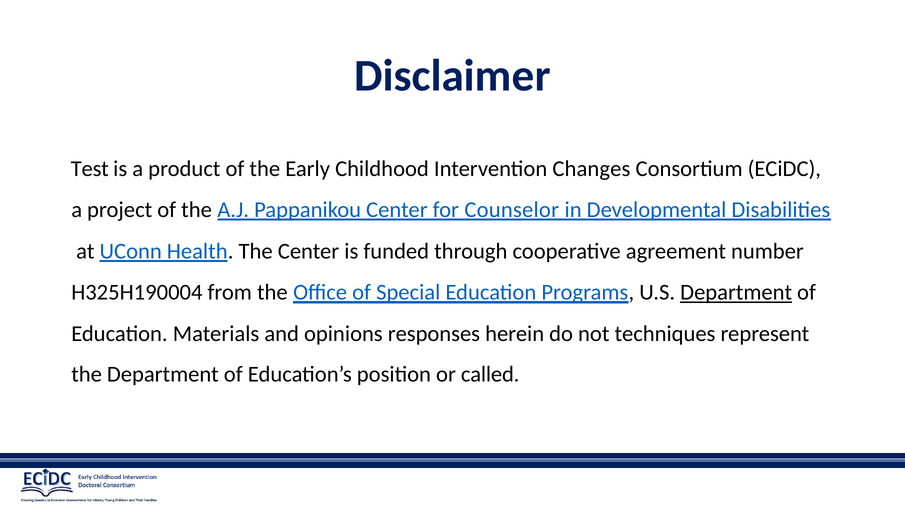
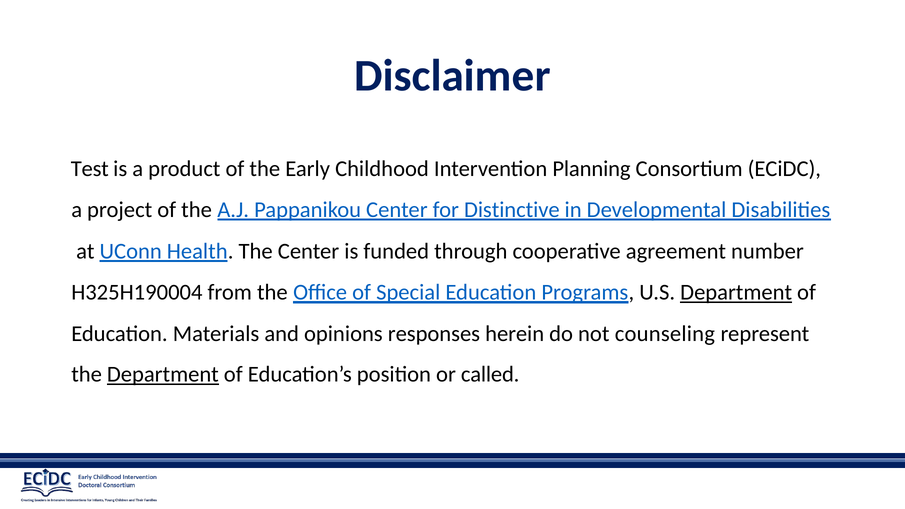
Changes: Changes -> Planning
Counselor: Counselor -> Distinctive
techniques: techniques -> counseling
Department at (163, 374) underline: none -> present
